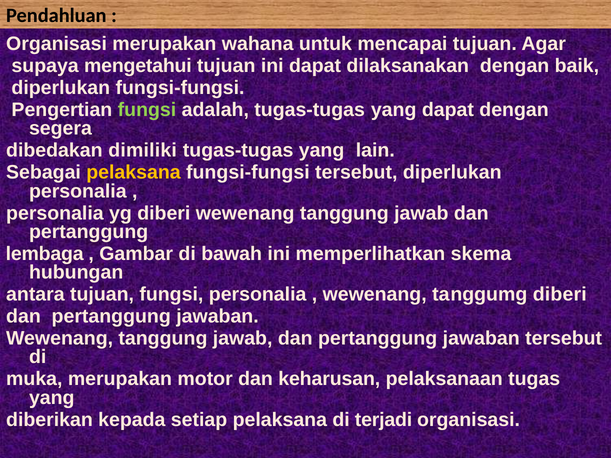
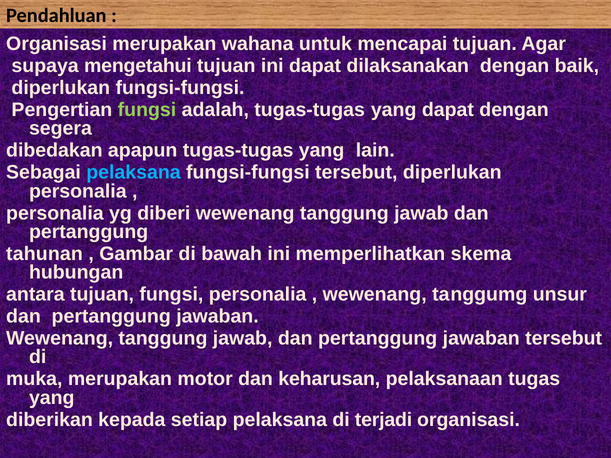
dimiliki: dimiliki -> apapun
pelaksana at (133, 173) colour: yellow -> light blue
lembaga: lembaga -> tahunan
tanggumg diberi: diberi -> unsur
